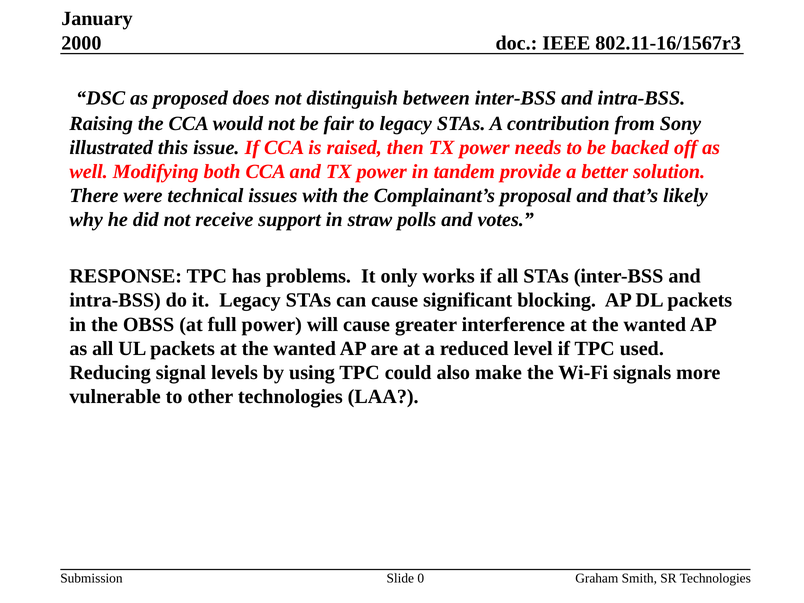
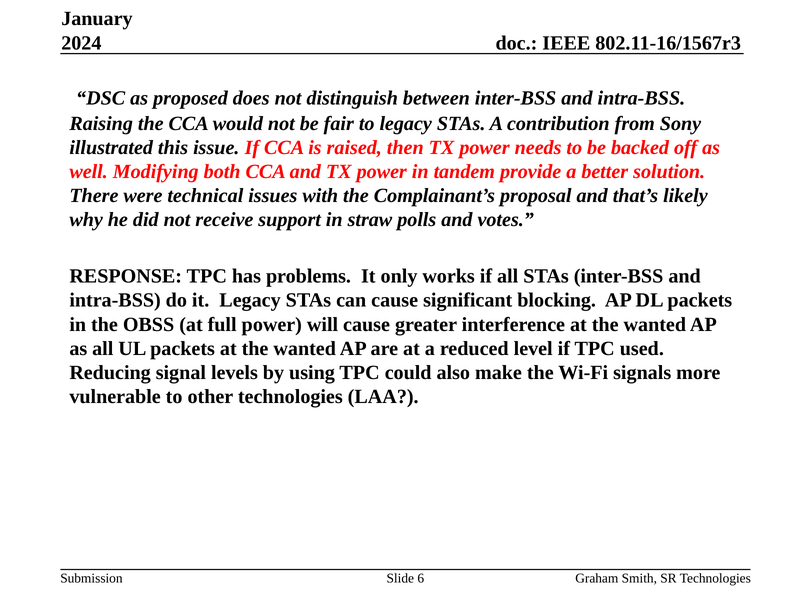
2000: 2000 -> 2024
0: 0 -> 6
